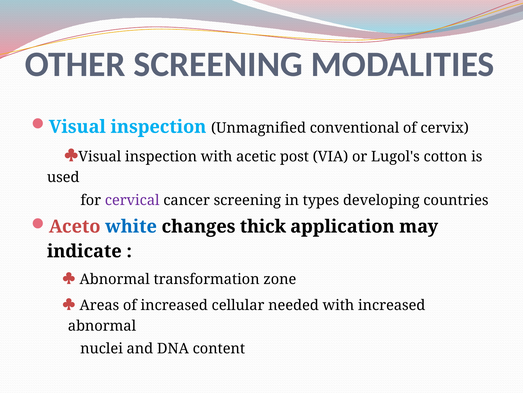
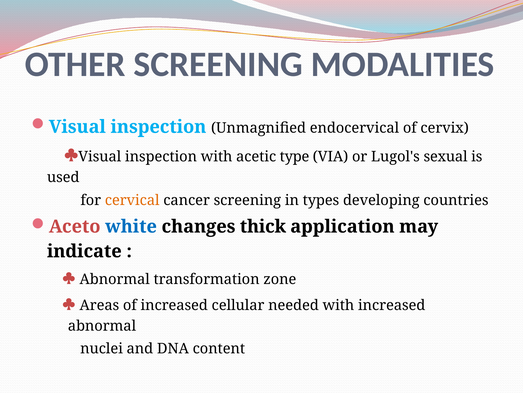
conventional: conventional -> endocervical
post: post -> type
cotton: cotton -> sexual
cervical colour: purple -> orange
